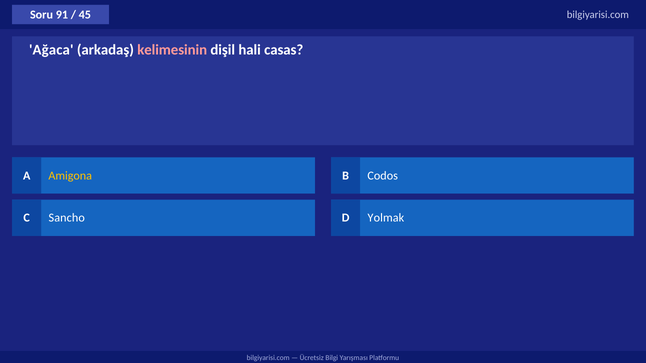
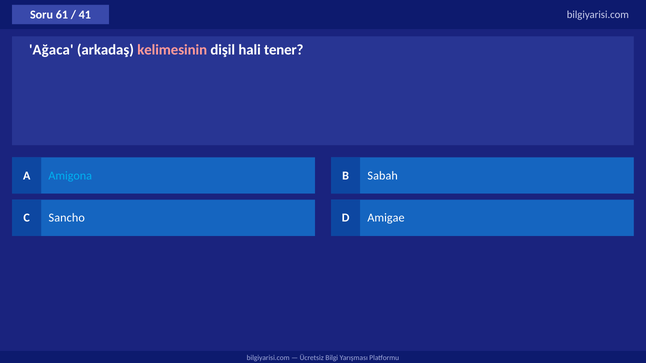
91: 91 -> 61
45: 45 -> 41
casas: casas -> tener
Amigona colour: yellow -> light blue
Codos: Codos -> Sabah
Yolmak: Yolmak -> Amigae
